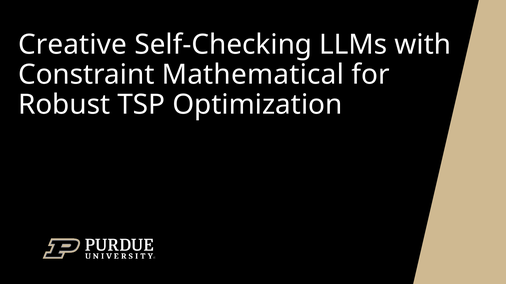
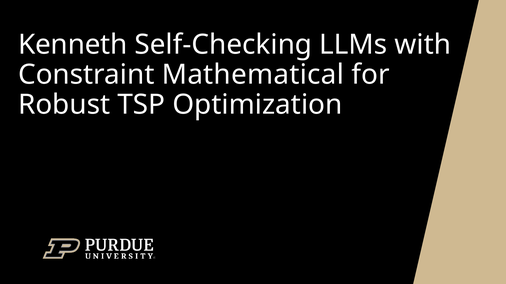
Creative: Creative -> Kenneth
